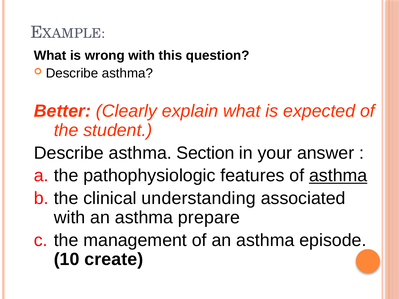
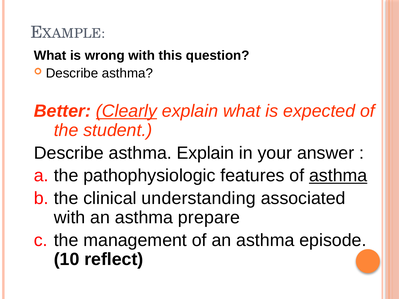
Clearly underline: none -> present
asthma Section: Section -> Explain
create: create -> reflect
